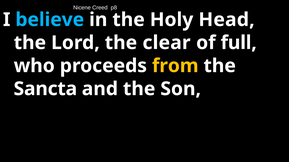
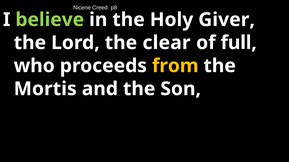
believe colour: light blue -> light green
Head: Head -> Giver
Sancta: Sancta -> Mortis
